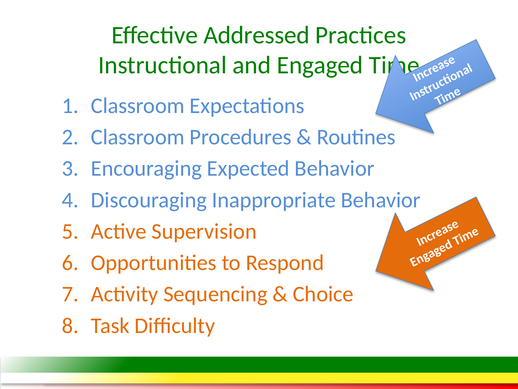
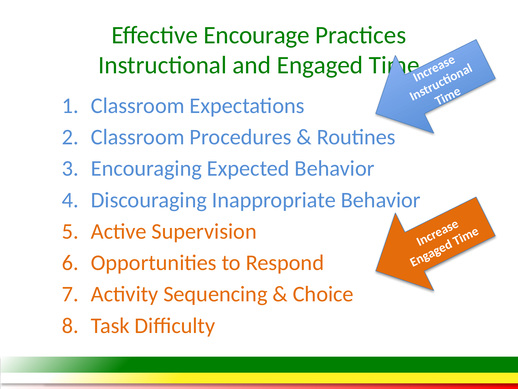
Addressed: Addressed -> Encourage
